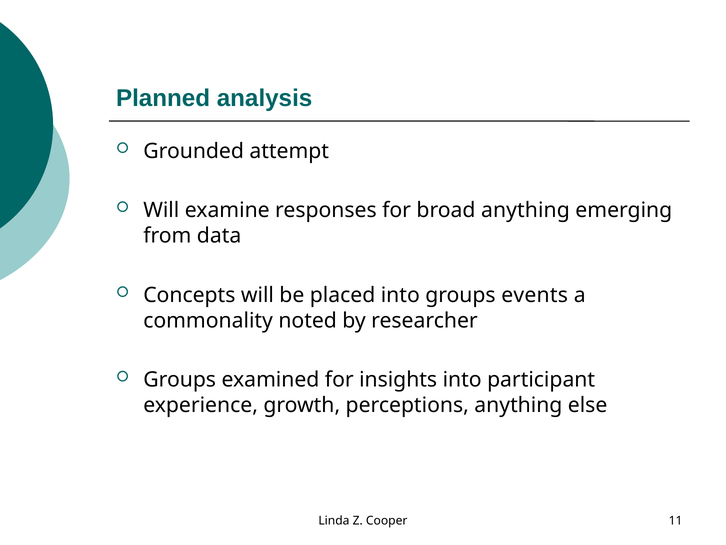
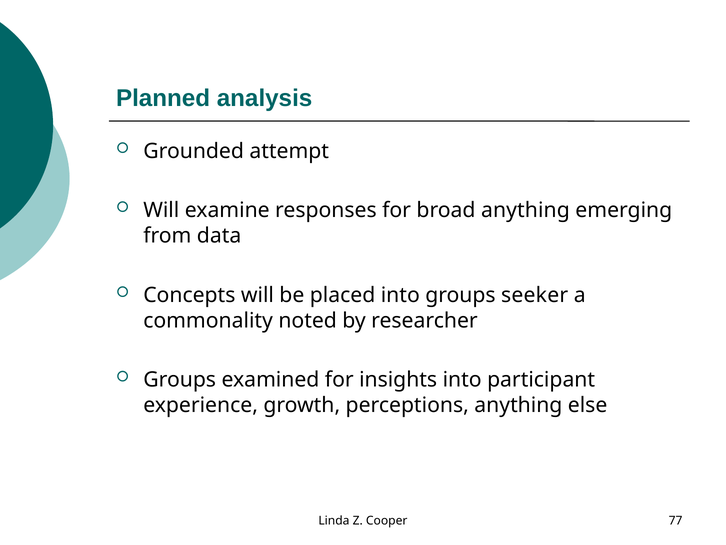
events: events -> seeker
11: 11 -> 77
